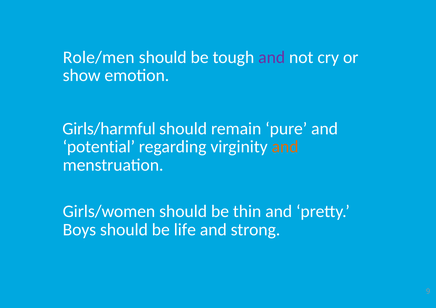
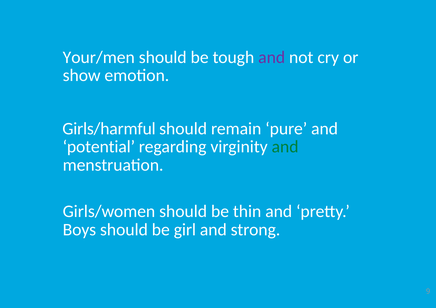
Role/men: Role/men -> Your/men
and at (285, 147) colour: orange -> green
life: life -> girl
